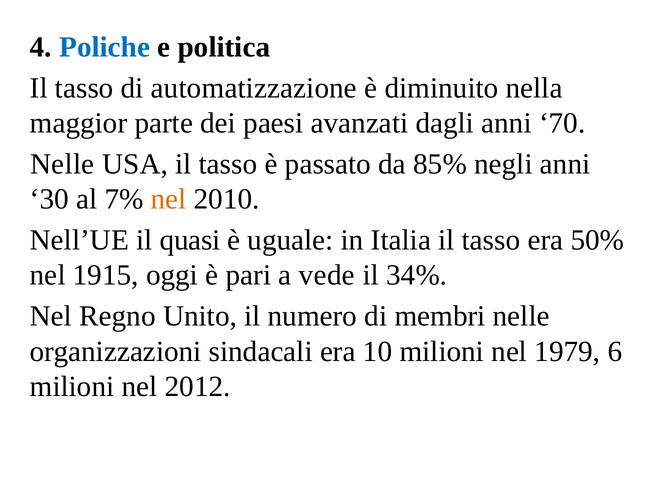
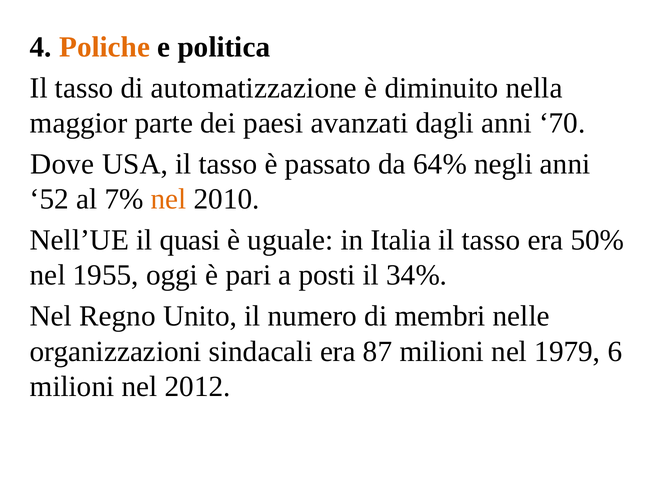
Poliche colour: blue -> orange
Nelle at (62, 164): Nelle -> Dove
85%: 85% -> 64%
30: 30 -> 52
1915: 1915 -> 1955
vede: vede -> posti
10: 10 -> 87
